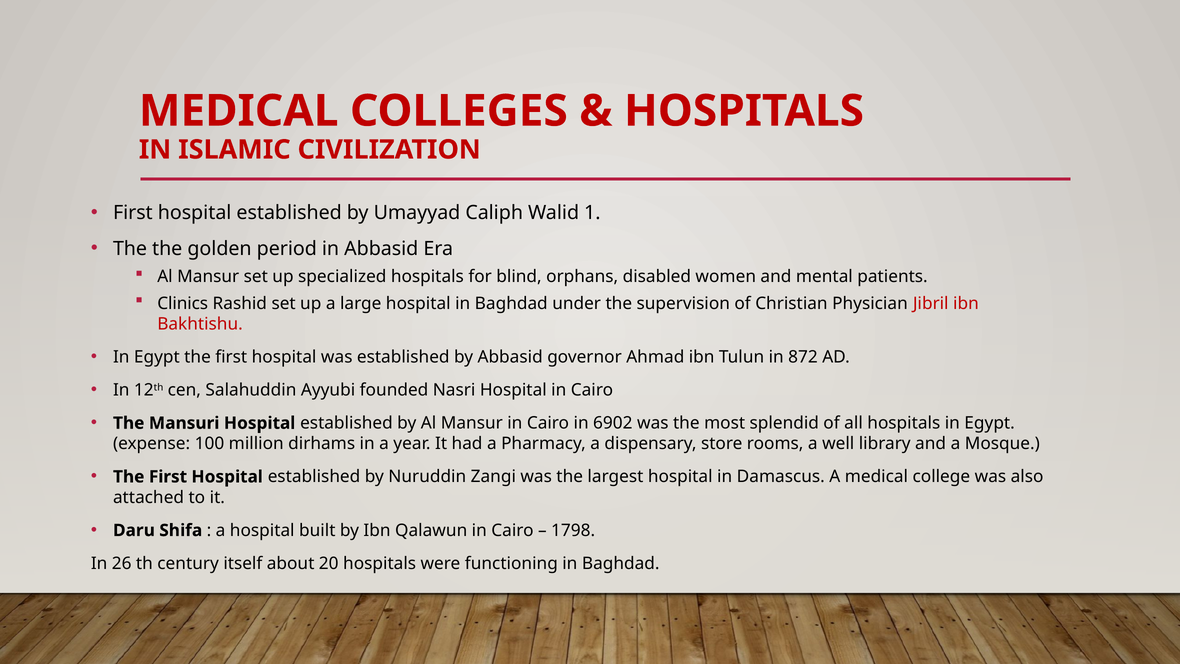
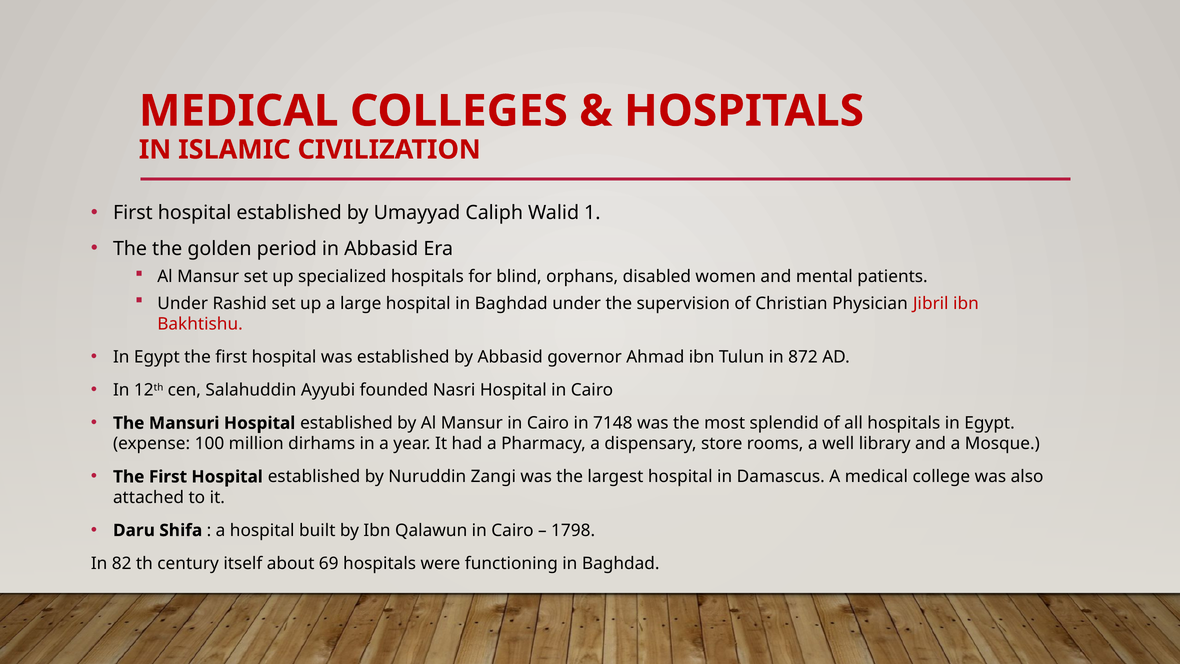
Clinics at (183, 303): Clinics -> Under
6902: 6902 -> 7148
26: 26 -> 82
20: 20 -> 69
